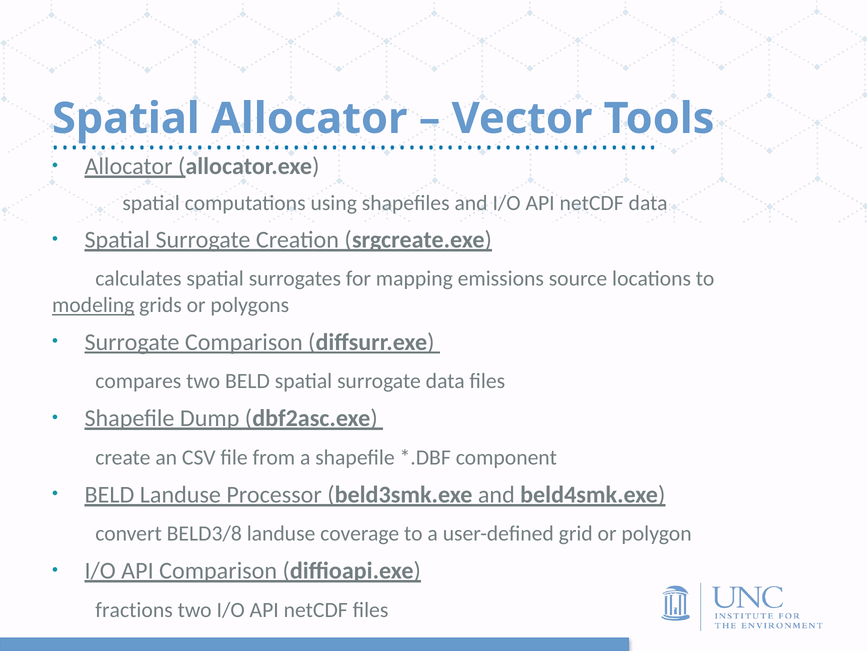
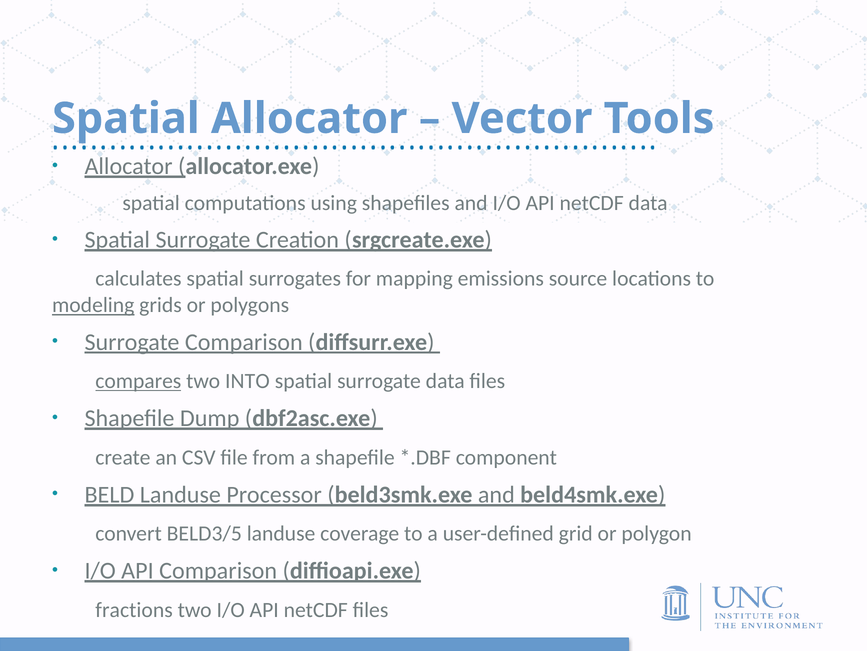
compares underline: none -> present
two BELD: BELD -> INTO
BELD3/8: BELD3/8 -> BELD3/5
